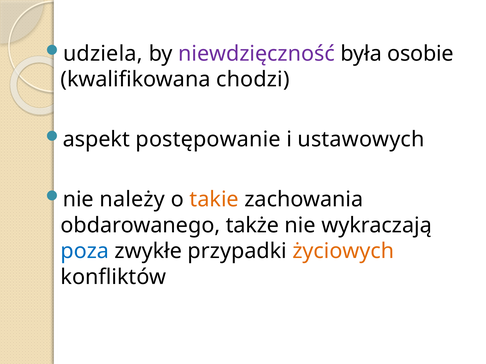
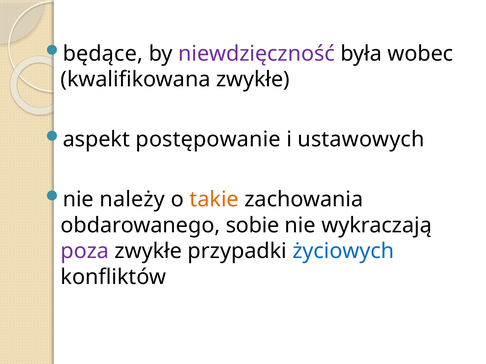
udziela: udziela -> będące
osobie: osobie -> wobec
kwalifikowana chodzi: chodzi -> zwykłe
także: także -> sobie
poza colour: blue -> purple
życiowych colour: orange -> blue
